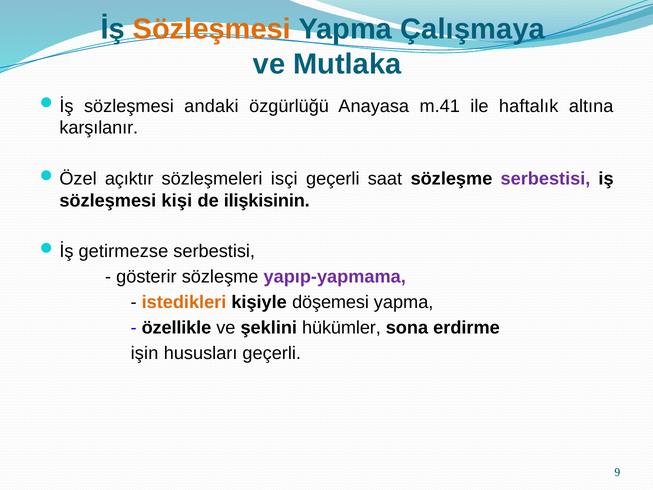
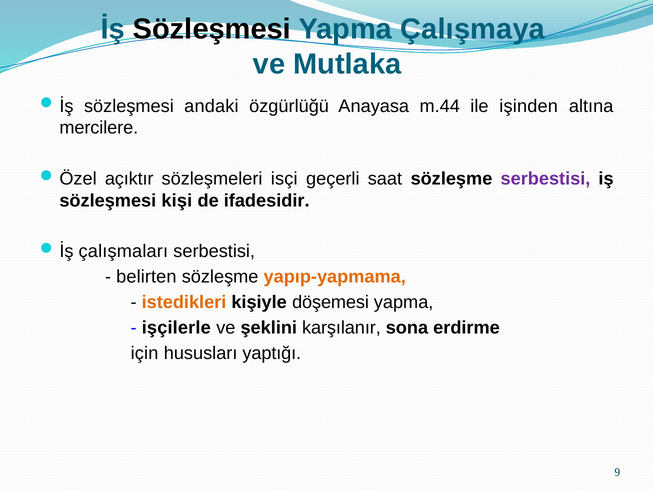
Sözleşmesi at (212, 29) colour: orange -> black
m.41: m.41 -> m.44
haftalık: haftalık -> işinden
karşılanır: karşılanır -> mercilere
ilişkisinin: ilişkisinin -> ifadesidir
getirmezse: getirmezse -> çalışmaları
gösterir: gösterir -> belirten
yapıp-yapmama colour: purple -> orange
özellikle: özellikle -> işçilerle
hükümler: hükümler -> karşılanır
işin: işin -> için
hususları geçerli: geçerli -> yaptığı
